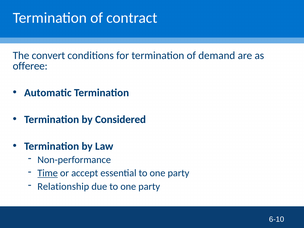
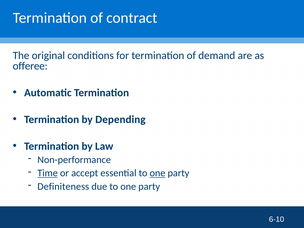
convert: convert -> original
Considered: Considered -> Depending
one at (157, 173) underline: none -> present
Relationship: Relationship -> Definiteness
